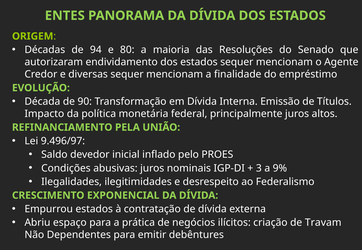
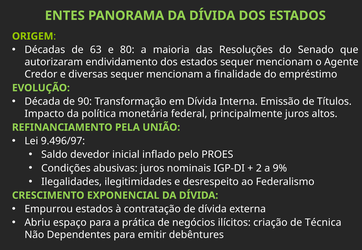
94: 94 -> 63
3: 3 -> 2
Travam: Travam -> Técnica
